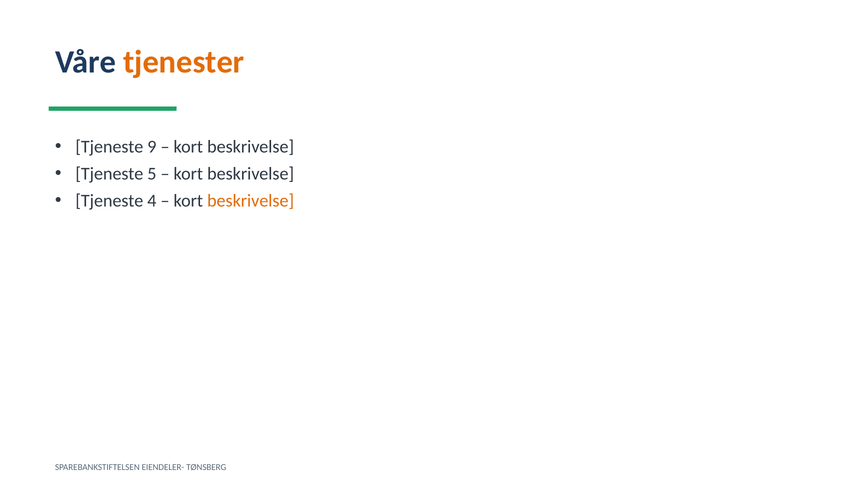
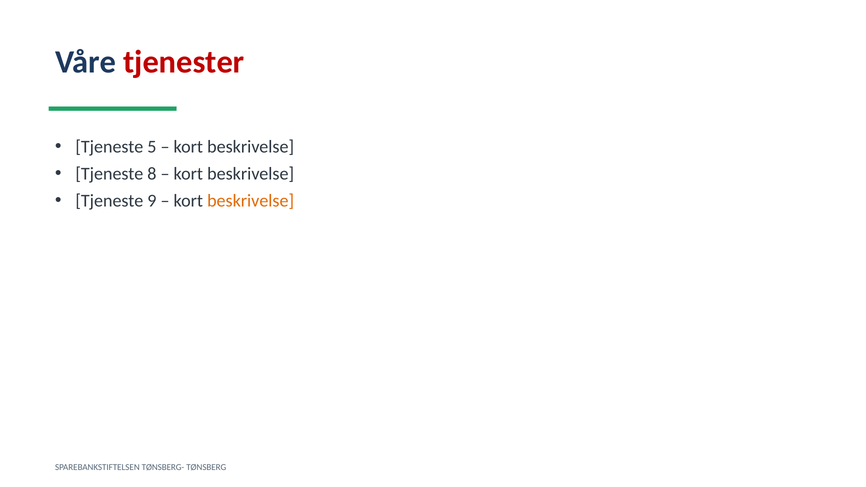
tjenester colour: orange -> red
9: 9 -> 5
5: 5 -> 8
4: 4 -> 9
EIENDELER-: EIENDELER- -> TØNSBERG-
